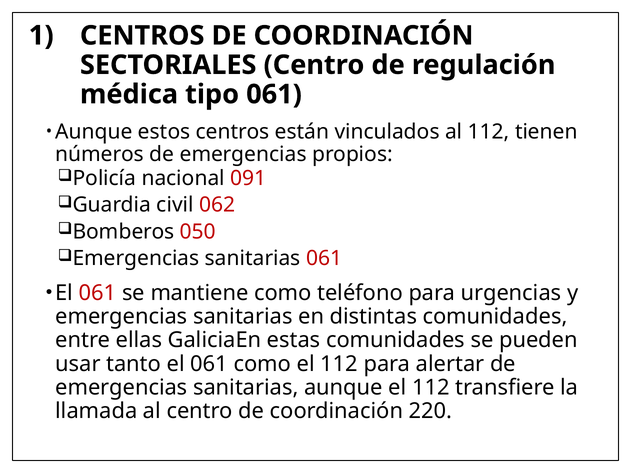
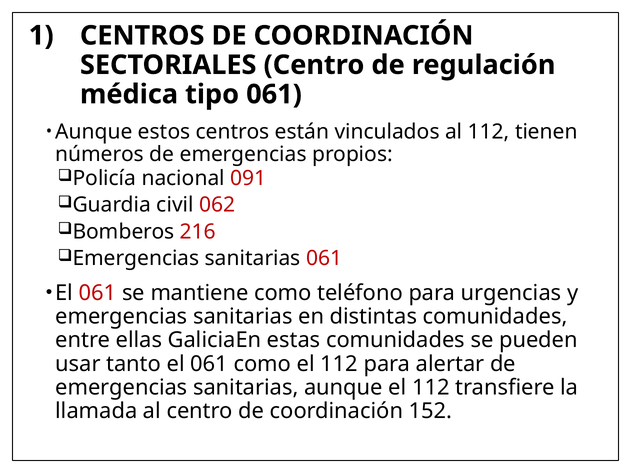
050: 050 -> 216
220: 220 -> 152
